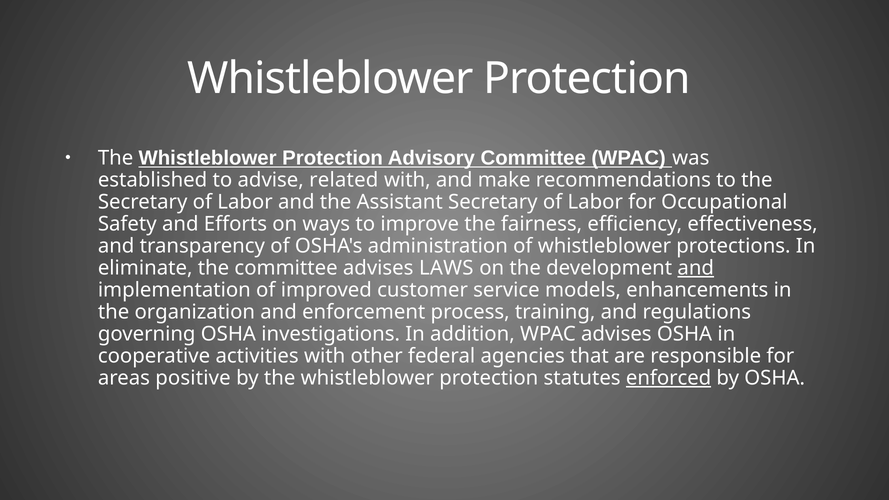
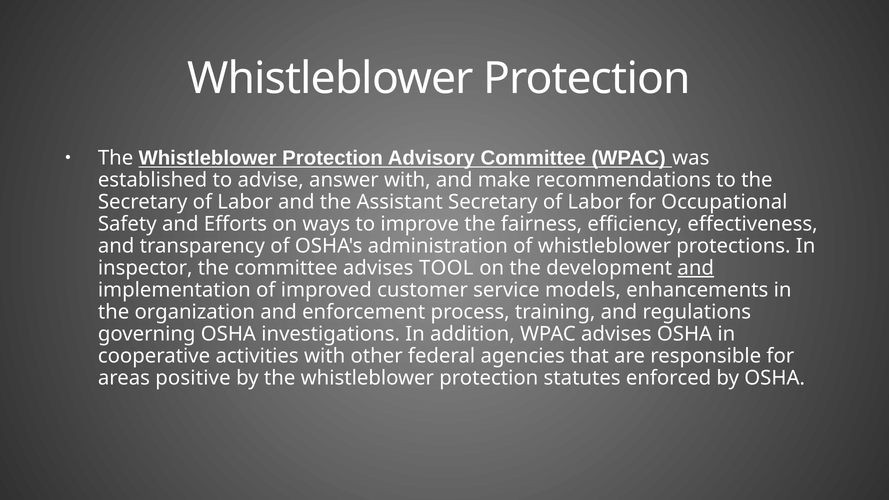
related: related -> answer
eliminate: eliminate -> inspector
LAWS: LAWS -> TOOL
enforced underline: present -> none
